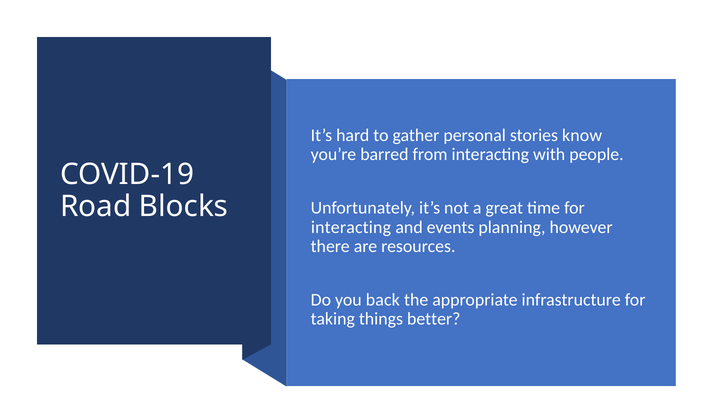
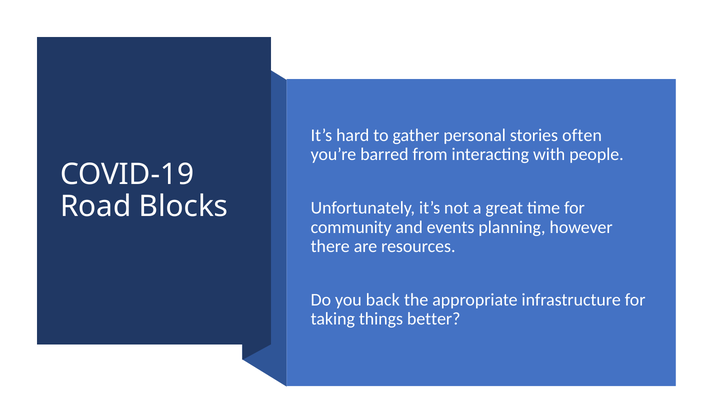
know: know -> often
interacting at (351, 227): interacting -> community
